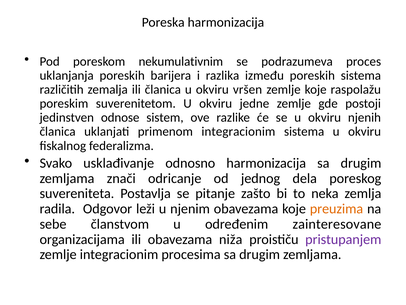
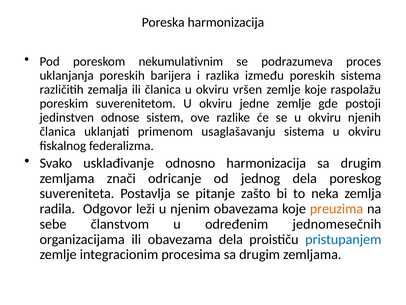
primenom integracionim: integracionim -> usaglašavanju
zainteresovane: zainteresovane -> jednomesečnih
obavezama niža: niža -> dela
pristupanjem colour: purple -> blue
